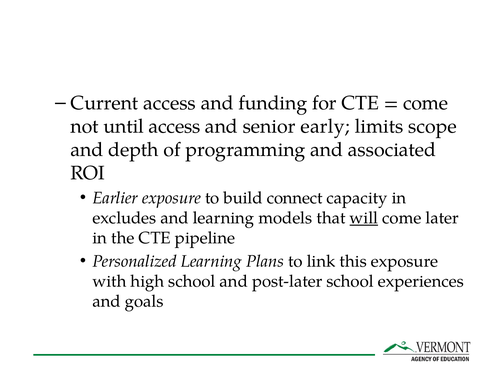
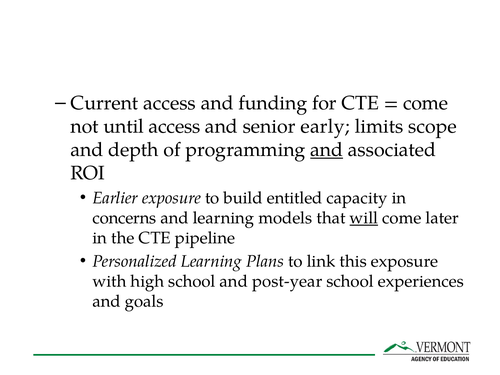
and at (327, 150) underline: none -> present
connect: connect -> entitled
excludes: excludes -> concerns
post-later: post-later -> post-year
